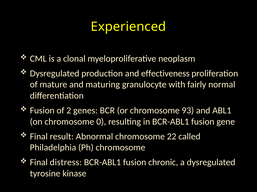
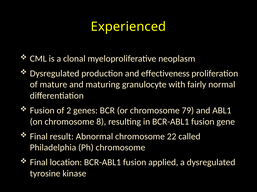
93: 93 -> 79
0: 0 -> 8
distress: distress -> location
chronic: chronic -> applied
